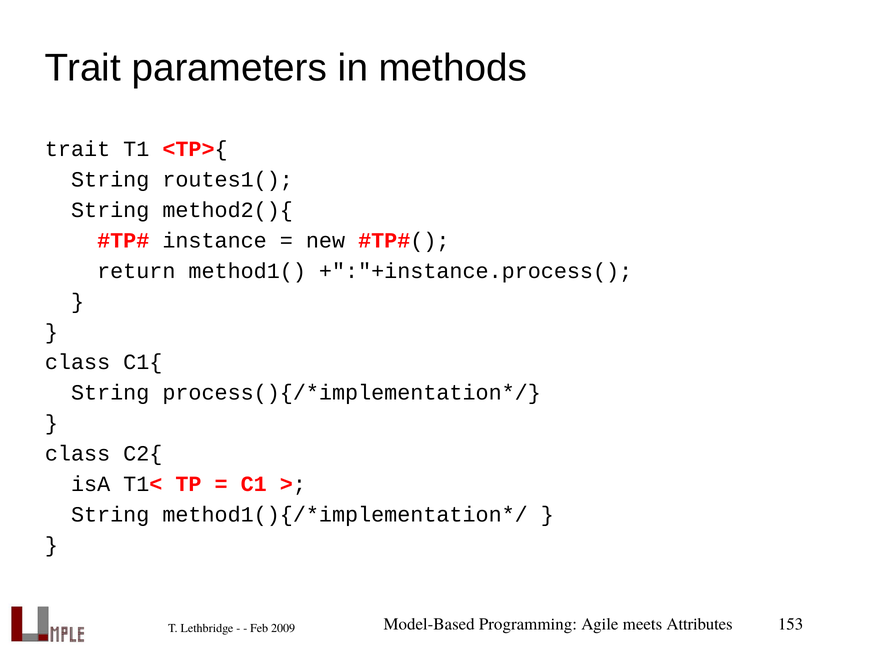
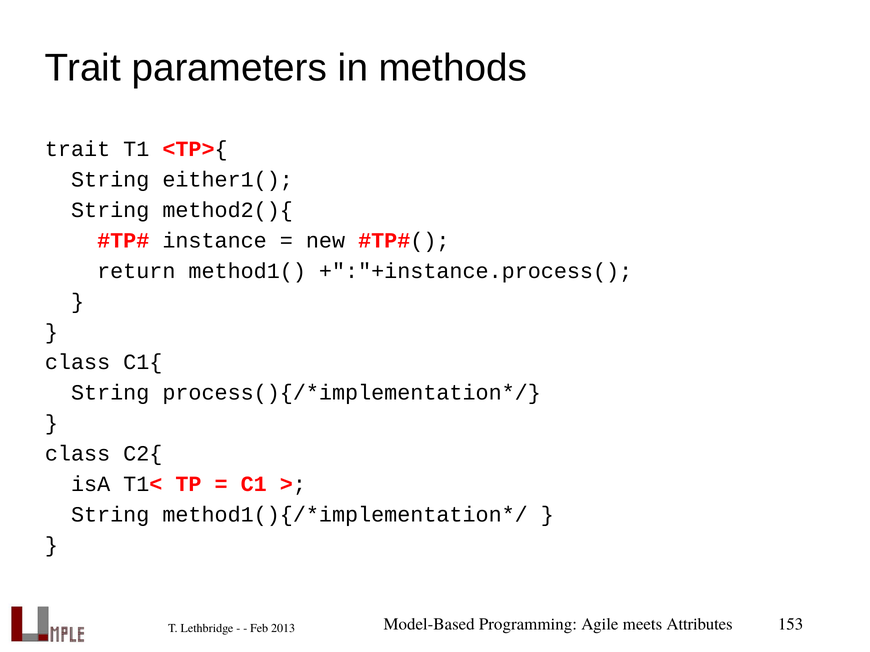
routes1(: routes1( -> either1(
2009: 2009 -> 2013
